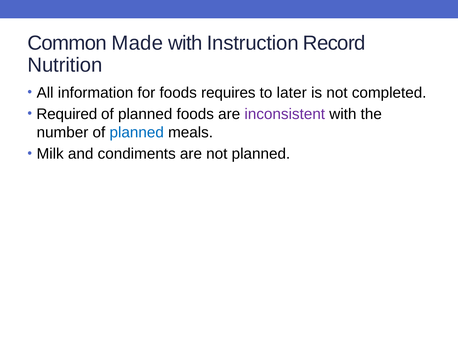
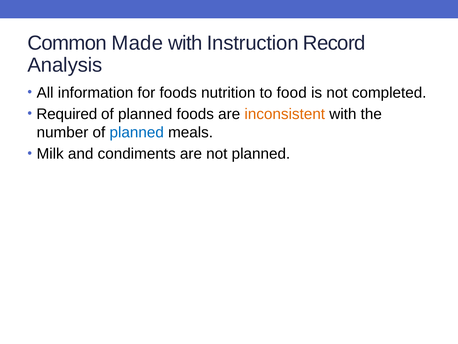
Nutrition: Nutrition -> Analysis
requires: requires -> nutrition
later: later -> food
inconsistent colour: purple -> orange
